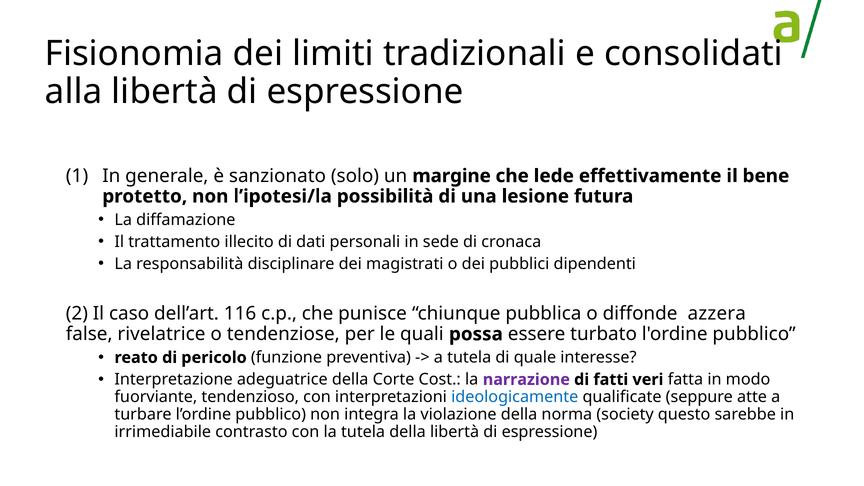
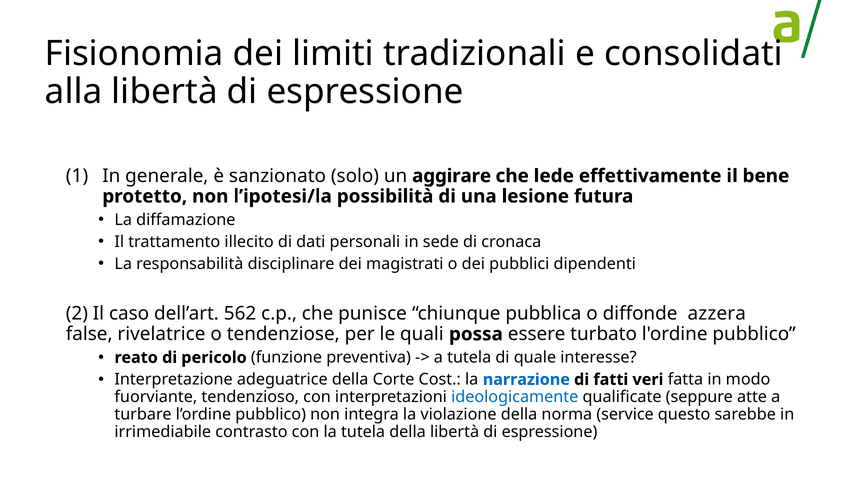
margine: margine -> aggirare
116: 116 -> 562
narrazione colour: purple -> blue
society: society -> service
